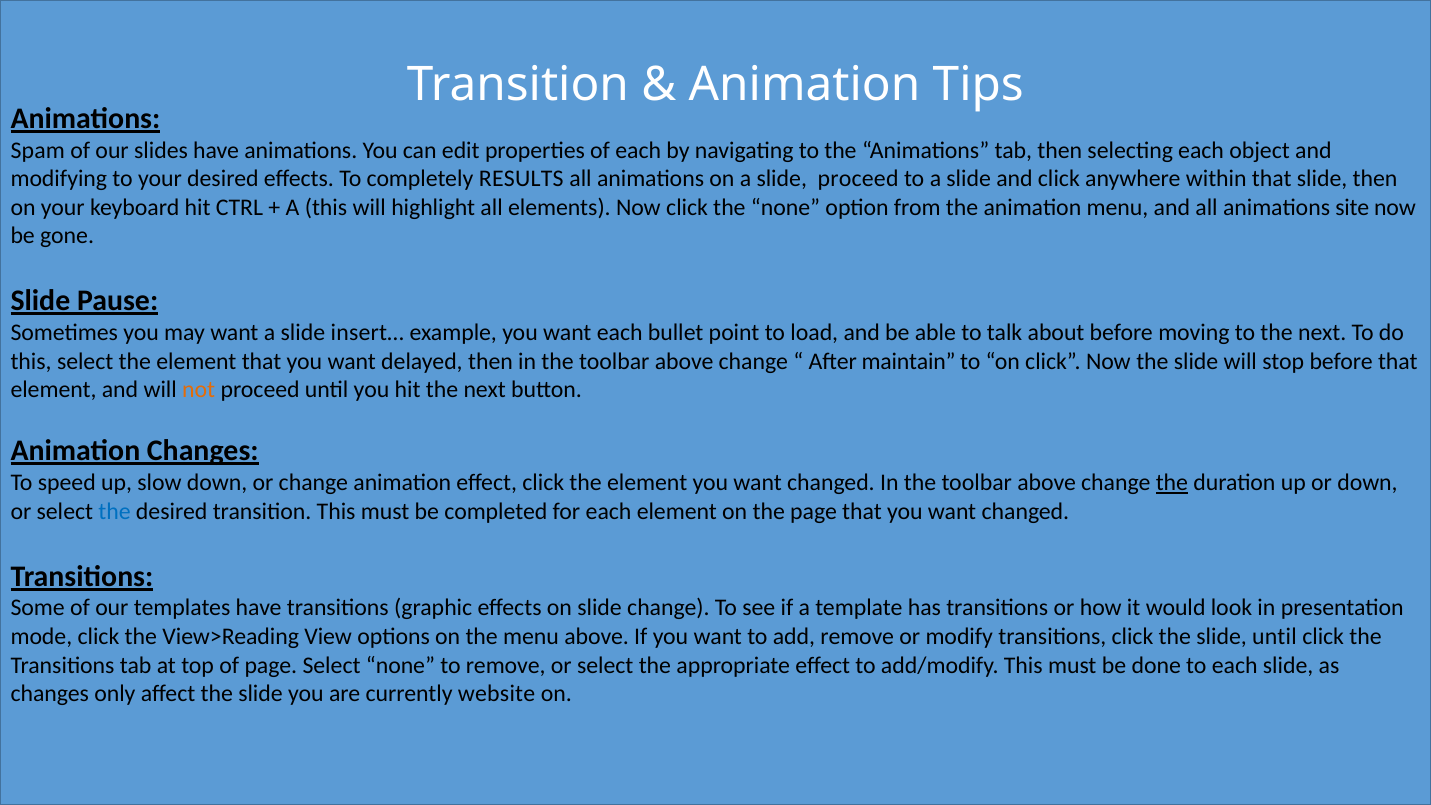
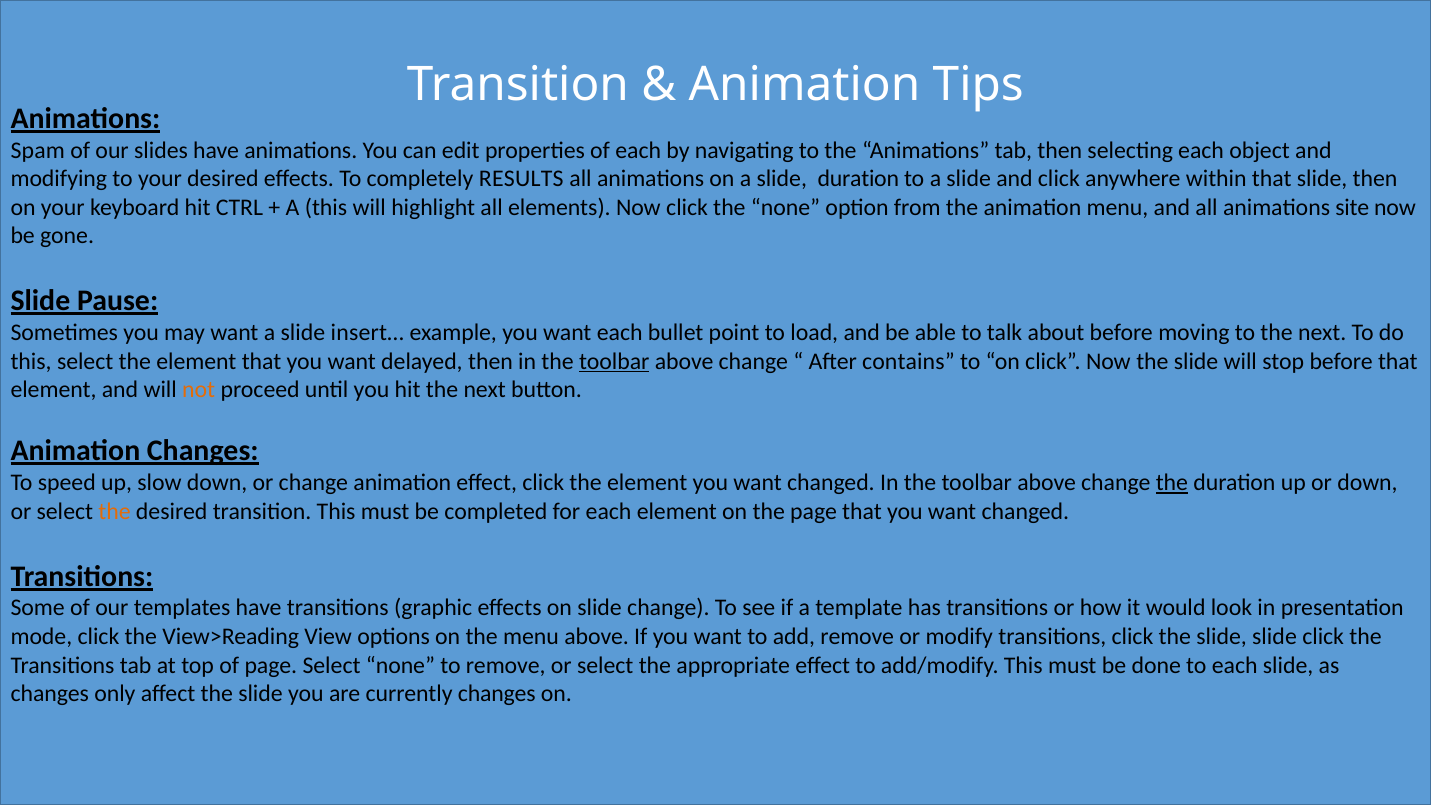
slide proceed: proceed -> duration
toolbar at (614, 361) underline: none -> present
maintain: maintain -> contains
the at (115, 511) colour: blue -> orange
slide until: until -> slide
currently website: website -> changes
